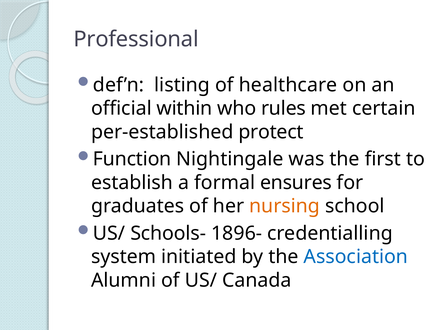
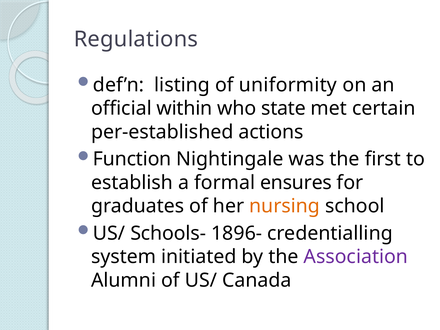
Professional: Professional -> Regulations
healthcare: healthcare -> uniformity
rules: rules -> state
protect: protect -> actions
Association colour: blue -> purple
